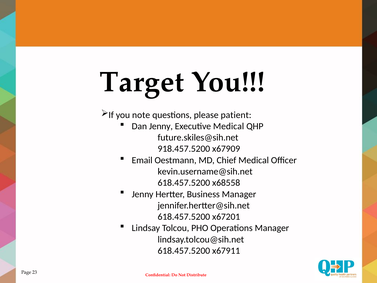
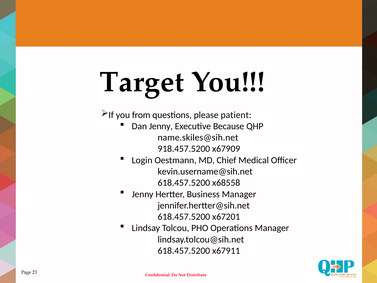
note: note -> from
Executive Medical: Medical -> Because
future.skiles@sih.net: future.skiles@sih.net -> name.skiles@sih.net
Email: Email -> Login
